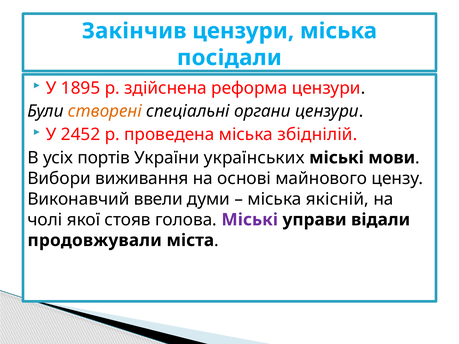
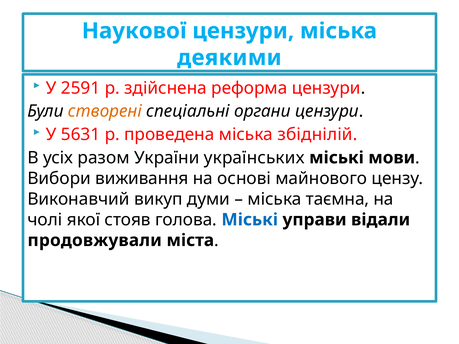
Закінчив: Закінчив -> Наукової
посідали: посідали -> деякими
1895: 1895 -> 2591
2452: 2452 -> 5631
портів: портів -> разом
ввели: ввели -> викуп
якісній: якісній -> таємна
Міські at (250, 220) colour: purple -> blue
